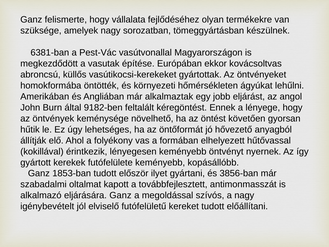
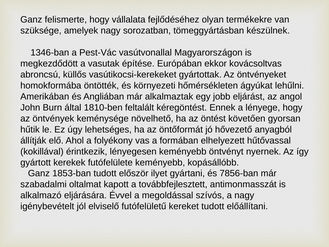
6381-ban: 6381-ban -> 1346-ban
9182-ben: 9182-ben -> 1810-ben
3856-ban: 3856-ban -> 7856-ban
eljárására Ganz: Ganz -> Évvel
